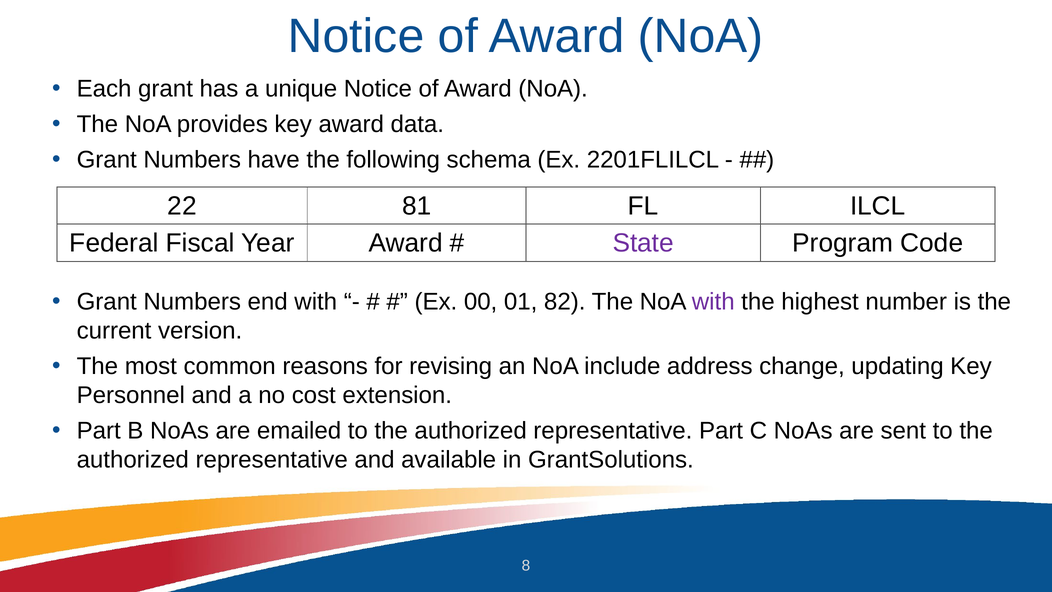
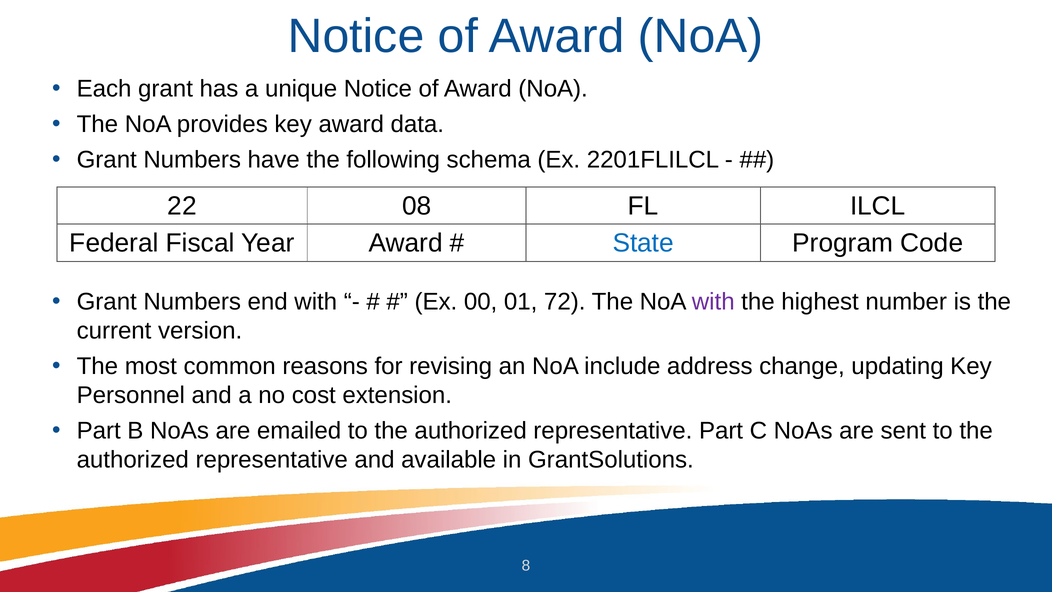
81: 81 -> 08
State colour: purple -> blue
82: 82 -> 72
